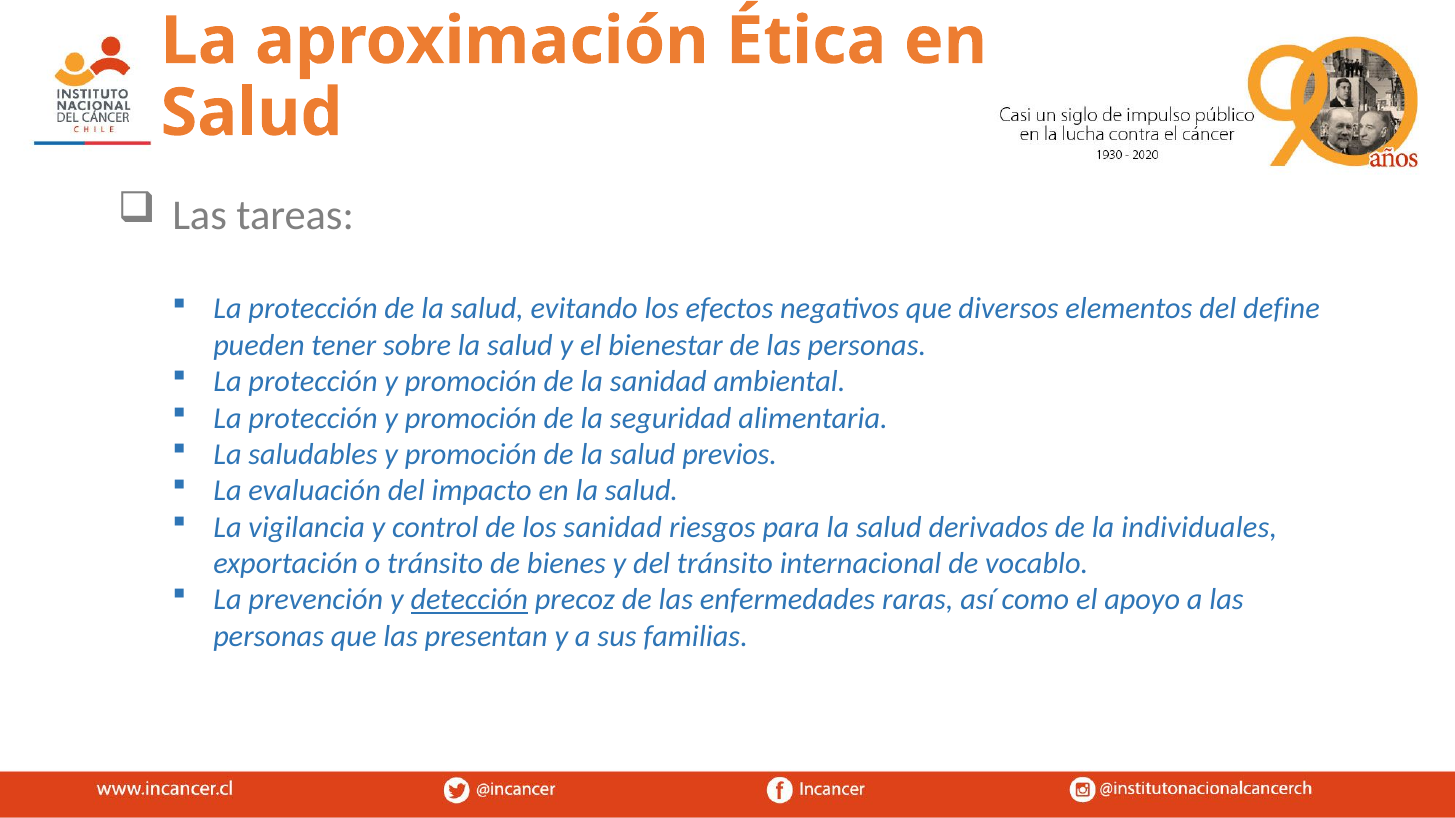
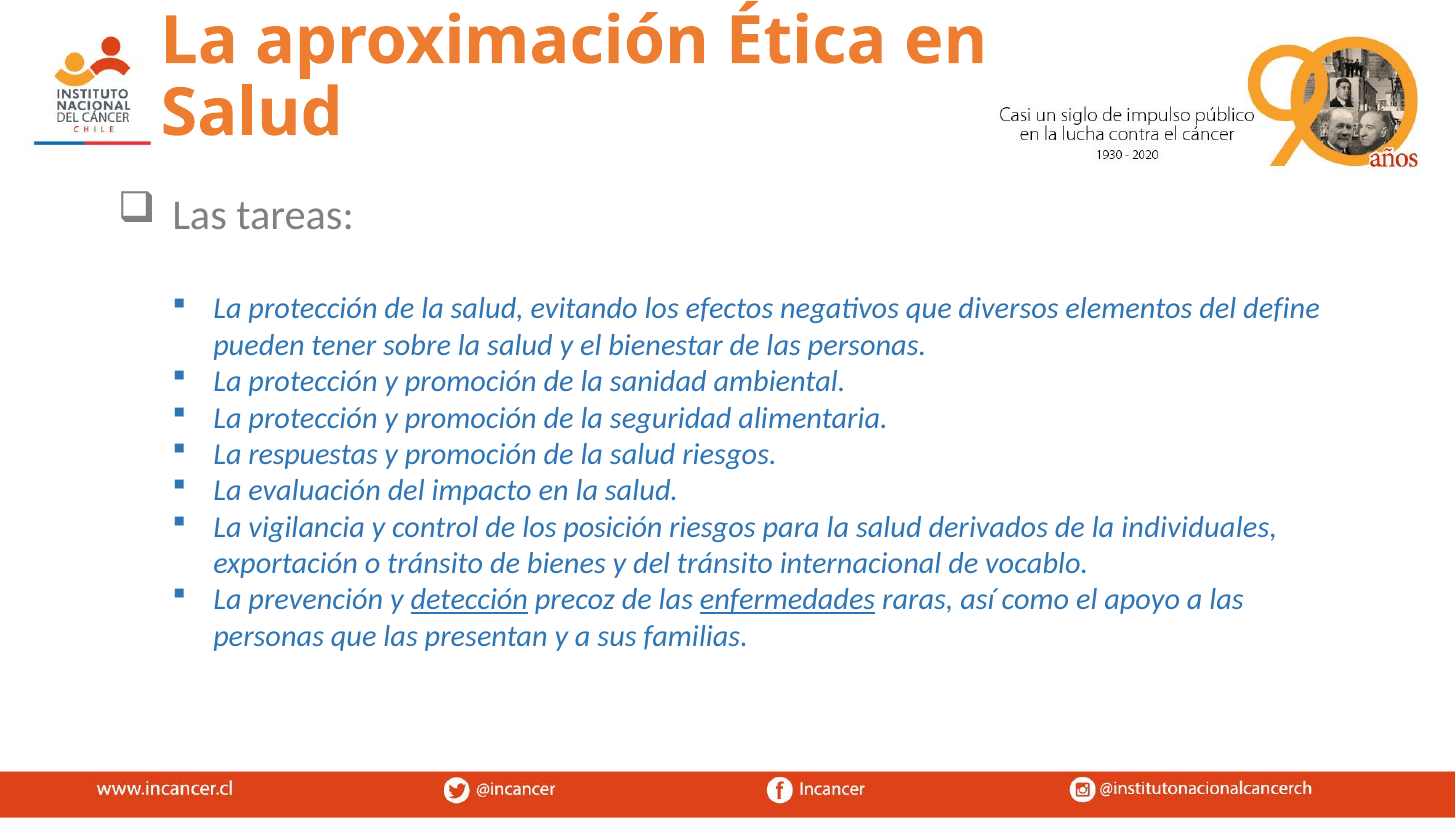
saludables: saludables -> respuestas
salud previos: previos -> riesgos
los sanidad: sanidad -> posición
enfermedades underline: none -> present
